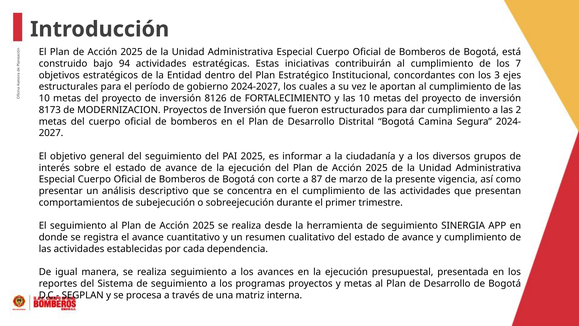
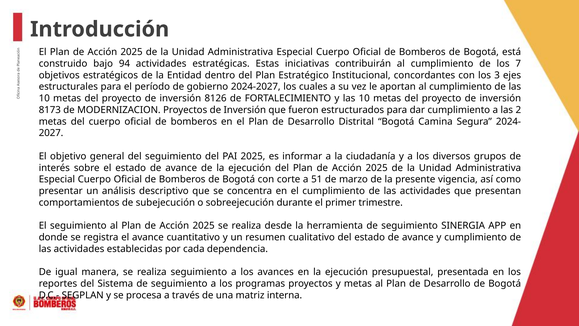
87: 87 -> 51
